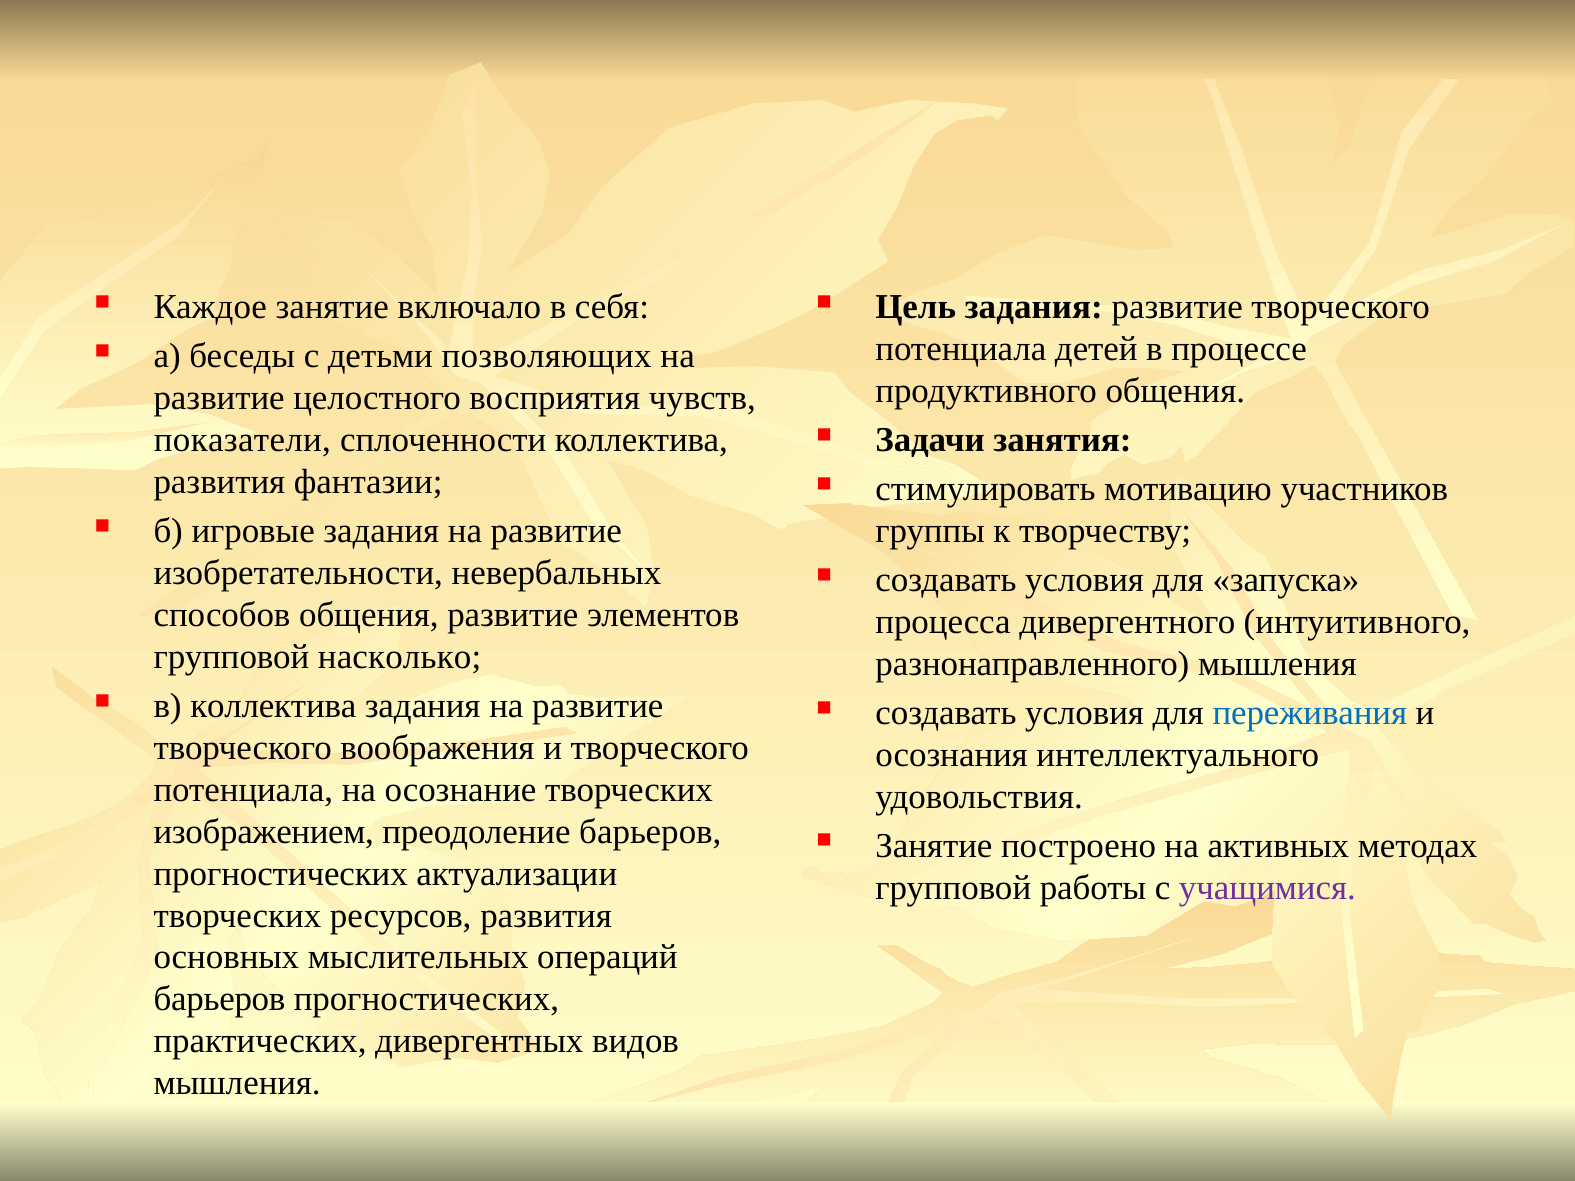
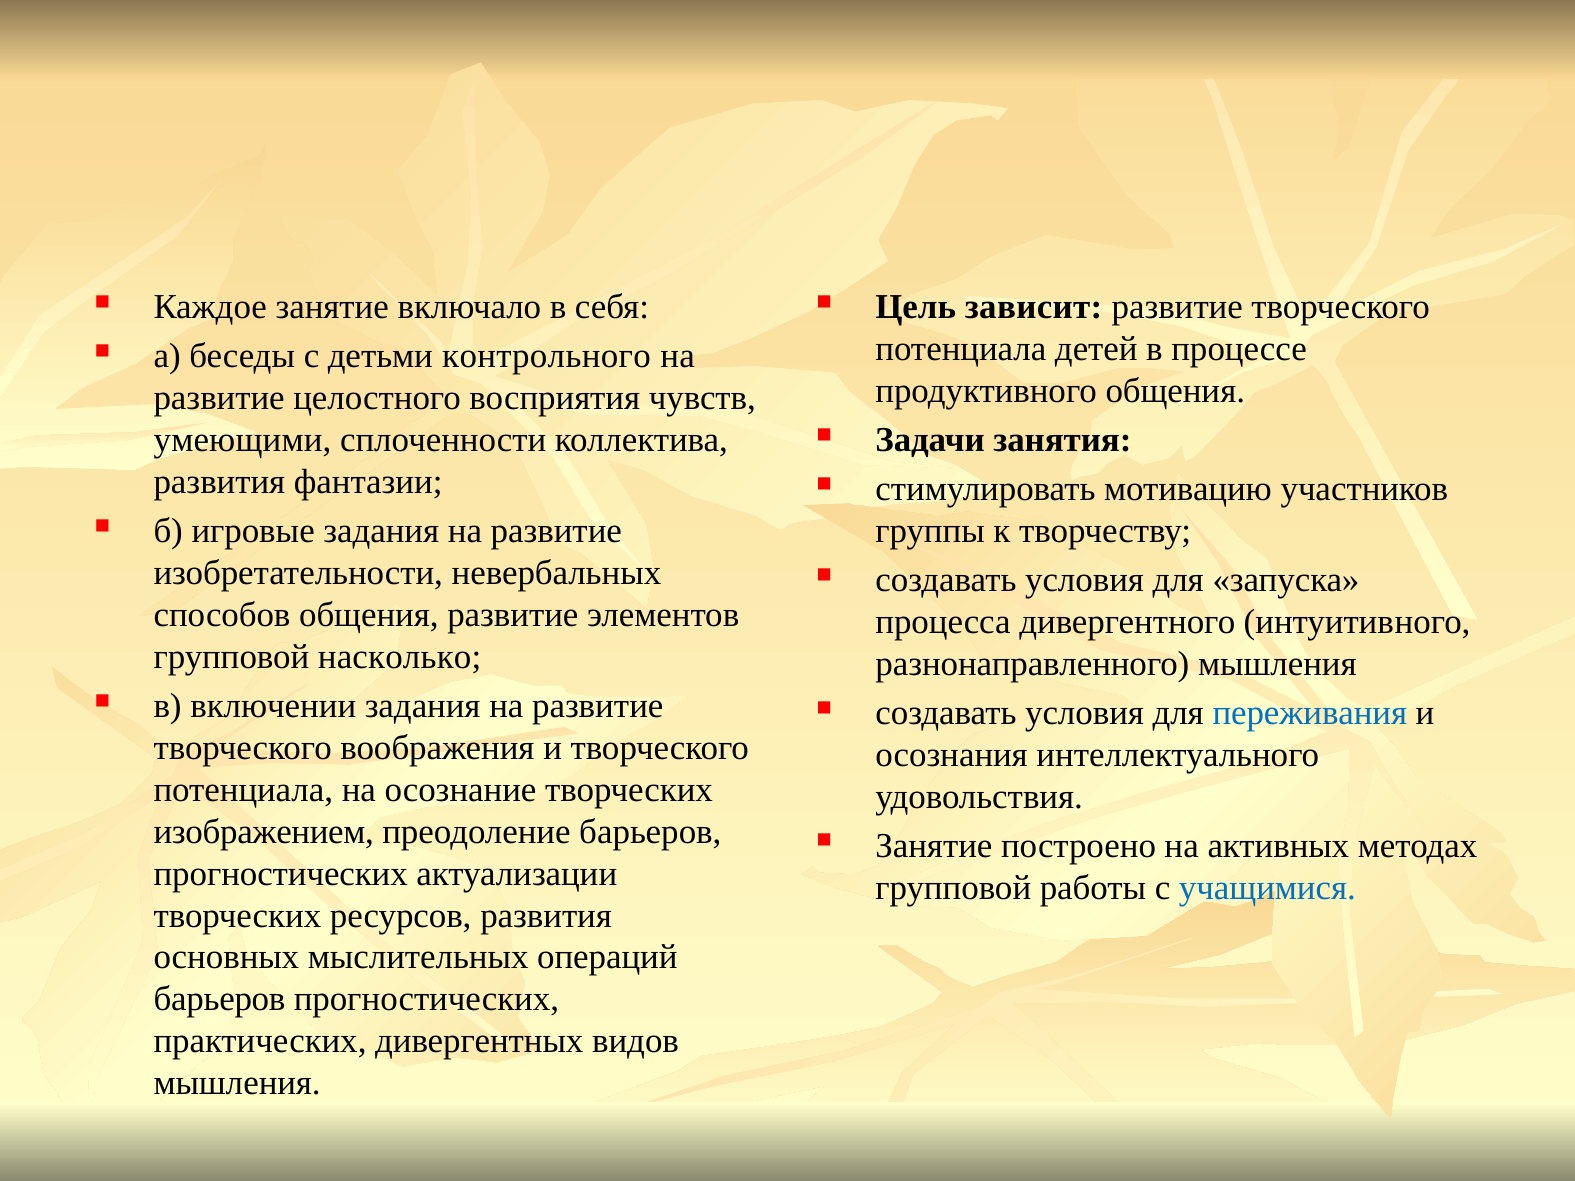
Цель задания: задания -> зависит
позволяющих: позволяющих -> контрольного
показатели: показатели -> умеющими
в коллектива: коллектива -> включении
учащимися colour: purple -> blue
